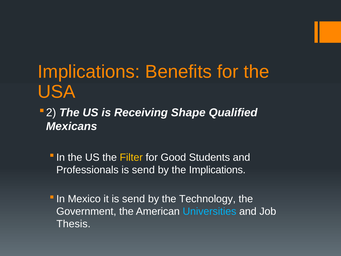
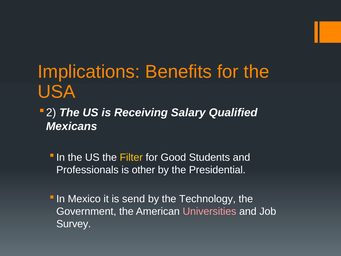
Shape: Shape -> Salary
Professionals is send: send -> other
the Implications: Implications -> Presidential
Universities colour: light blue -> pink
Thesis: Thesis -> Survey
